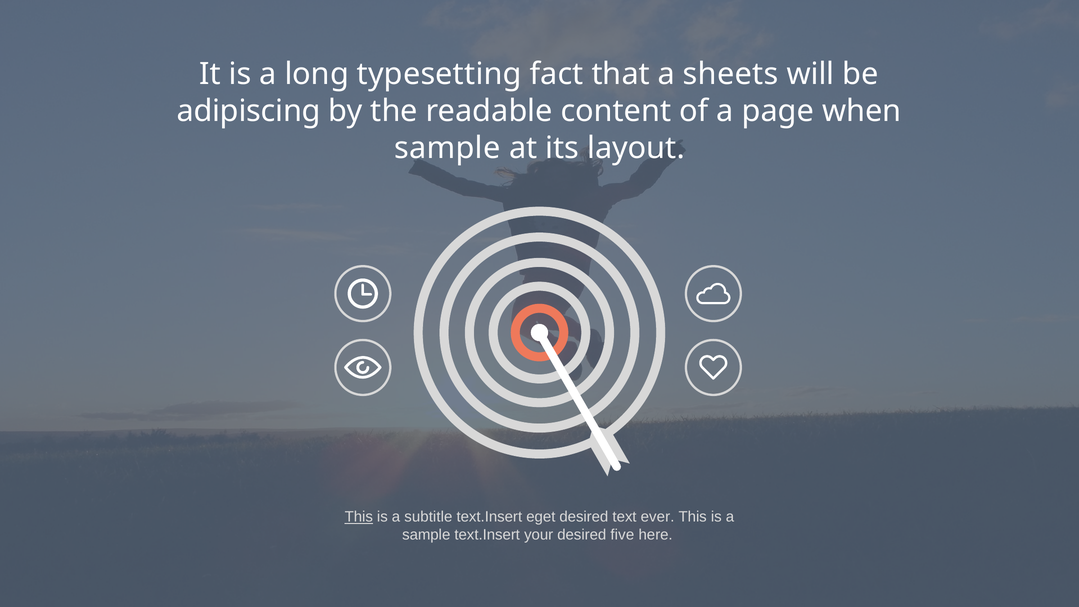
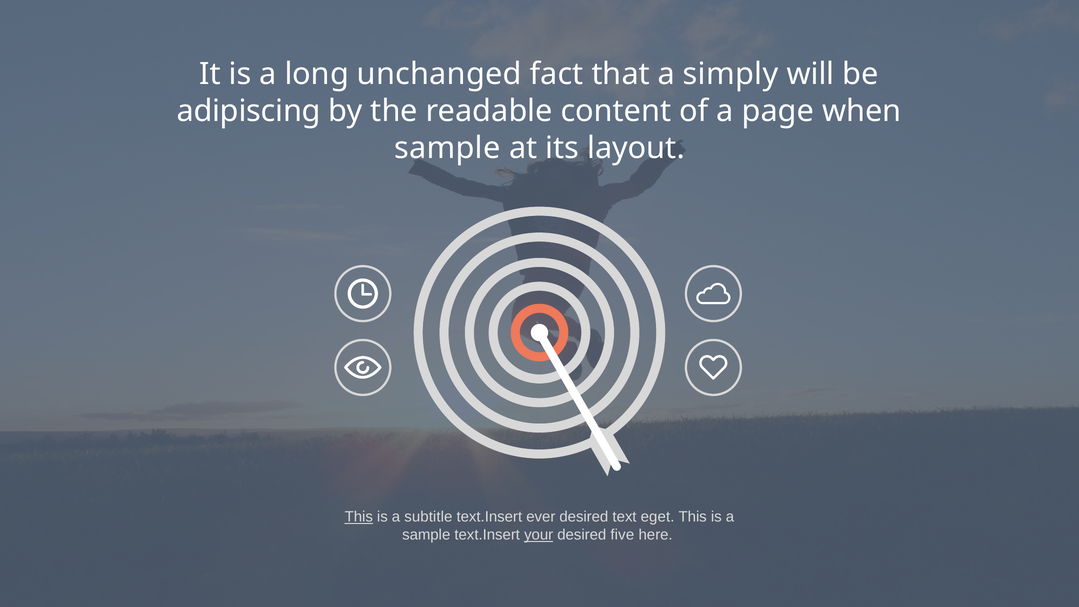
typesetting: typesetting -> unchanged
sheets: sheets -> simply
eget: eget -> ever
ever: ever -> eget
your underline: none -> present
